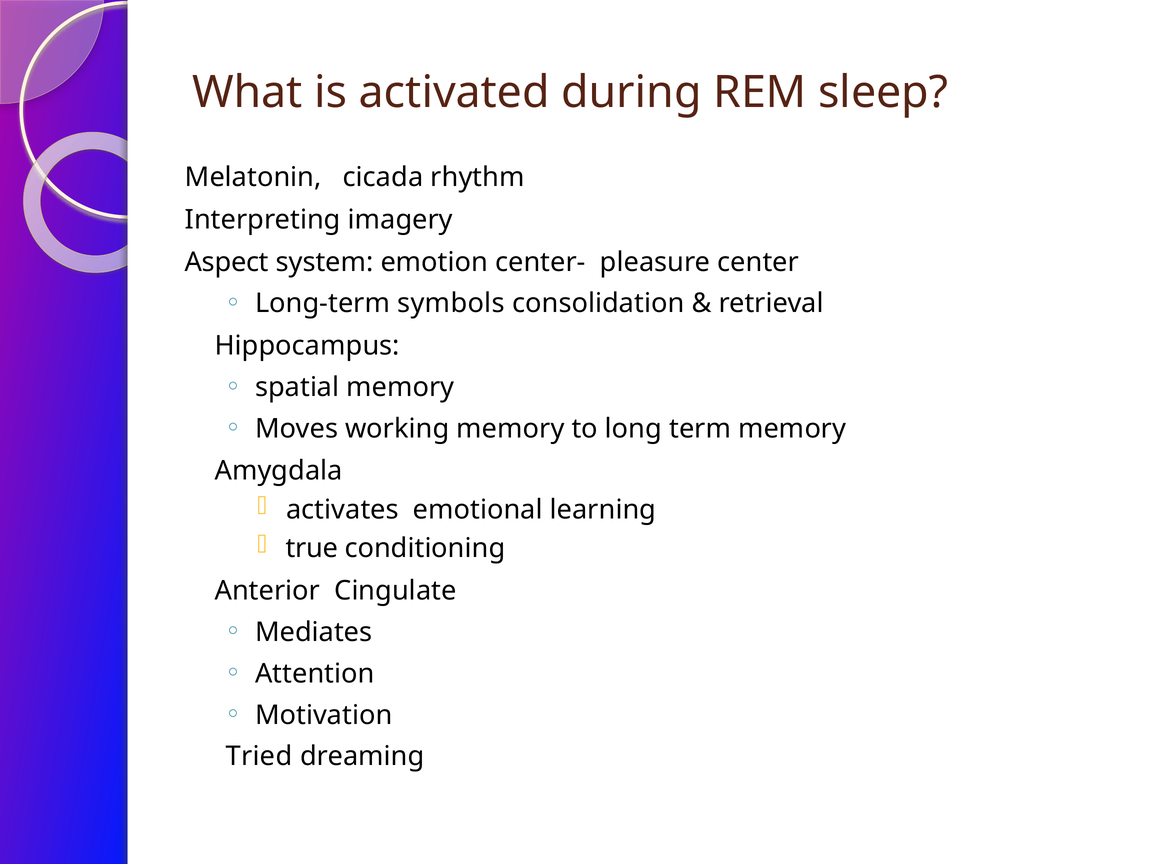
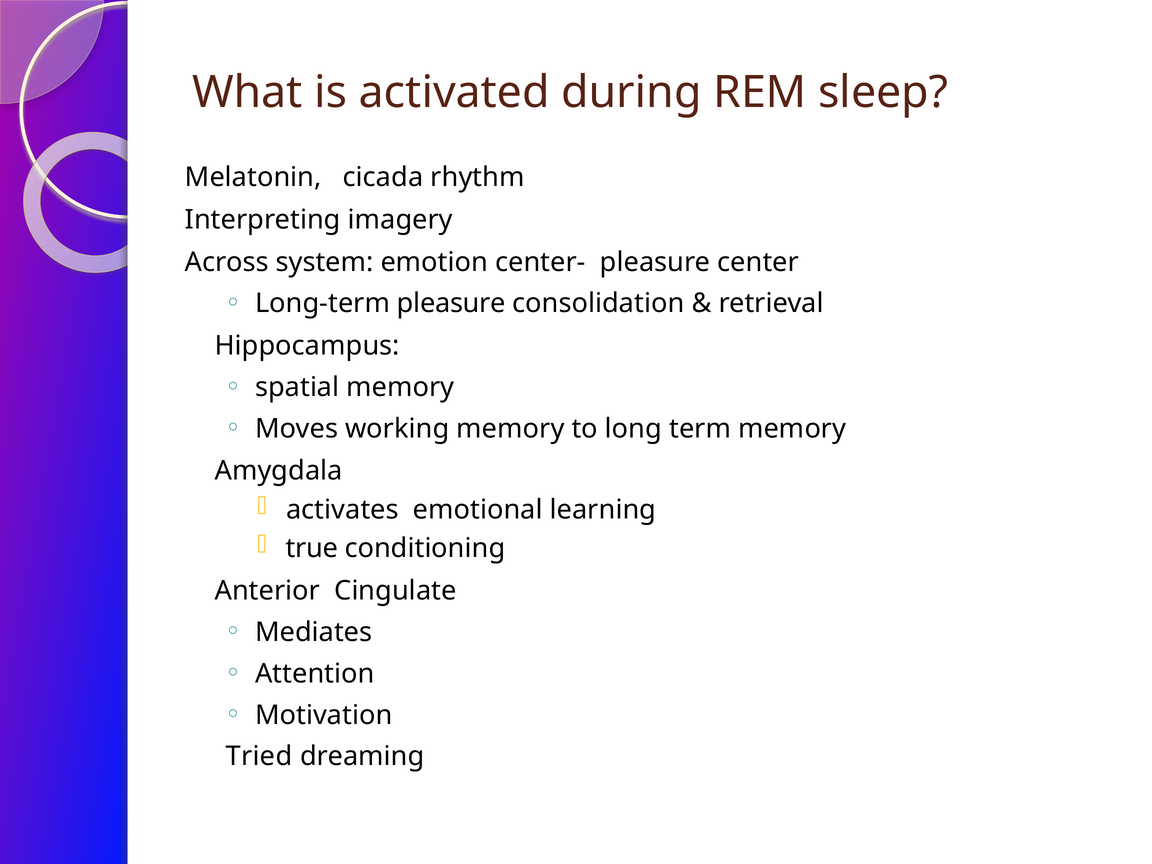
Aspect: Aspect -> Across
Long-term symbols: symbols -> pleasure
